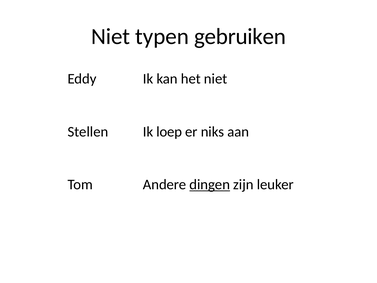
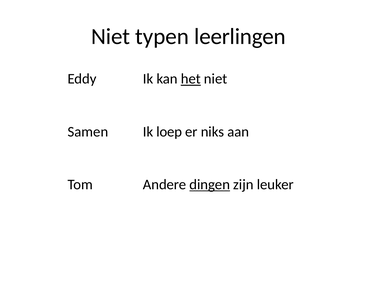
gebruiken: gebruiken -> leerlingen
het underline: none -> present
Stellen: Stellen -> Samen
